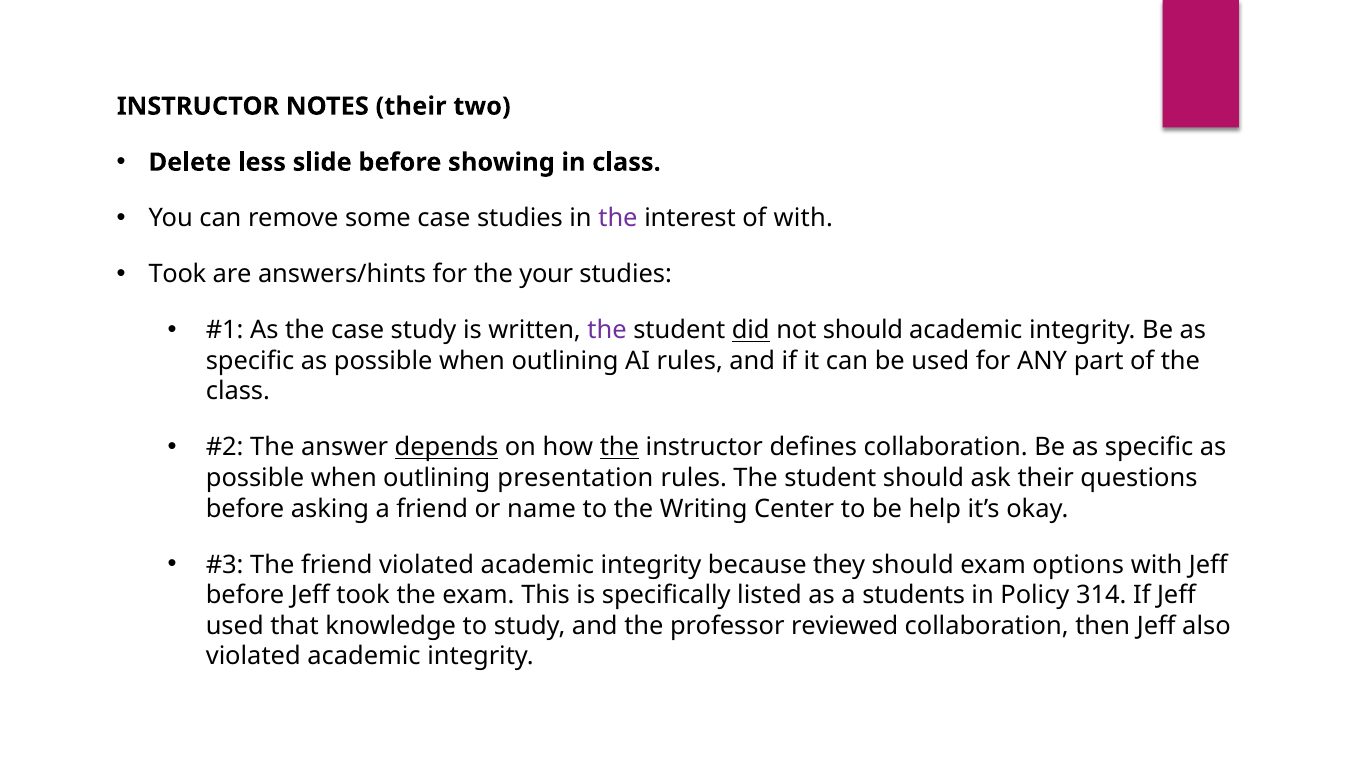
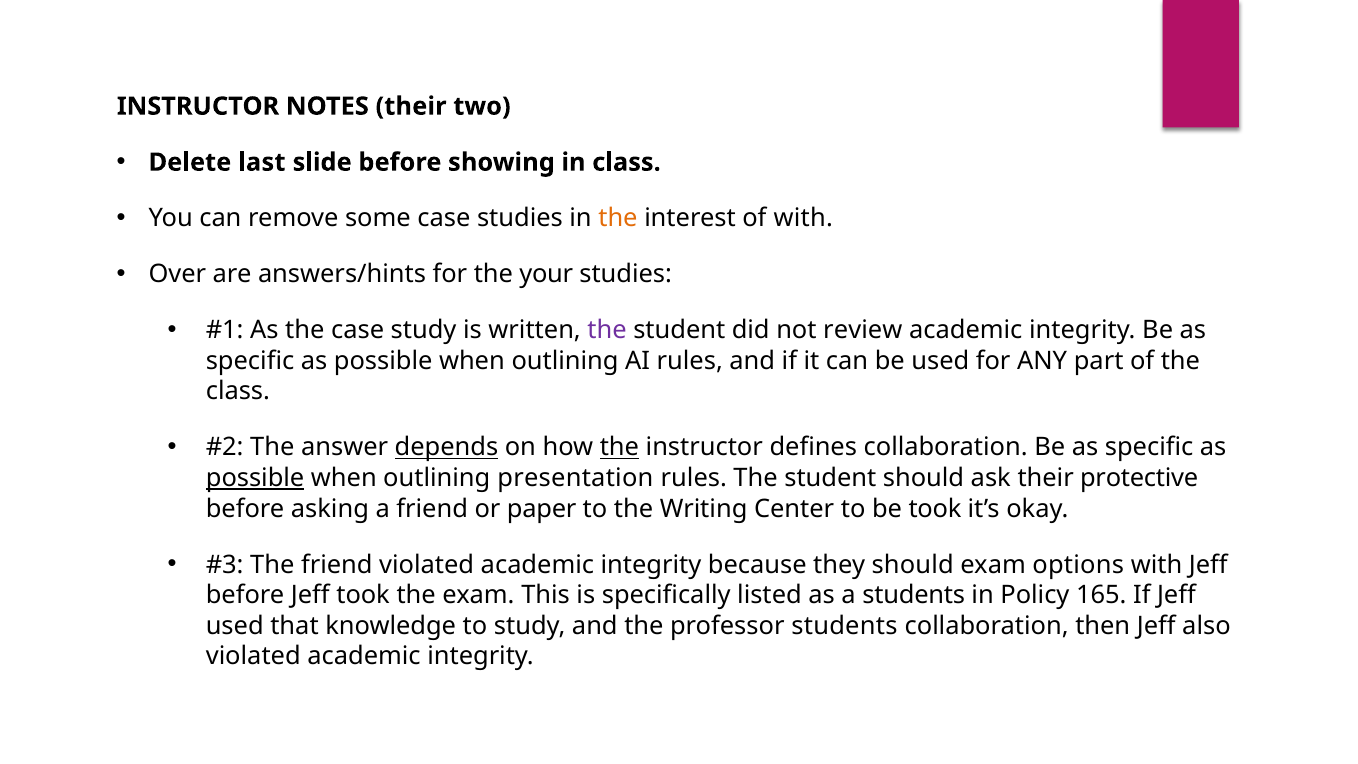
less: less -> last
the at (618, 218) colour: purple -> orange
Took at (177, 274): Took -> Over
did underline: present -> none
not should: should -> review
possible at (255, 478) underline: none -> present
questions: questions -> protective
name: name -> paper
be help: help -> took
314: 314 -> 165
professor reviewed: reviewed -> students
